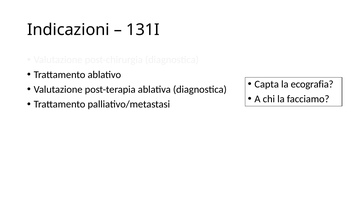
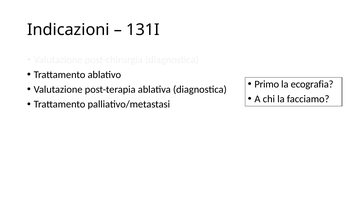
Capta: Capta -> Primo
